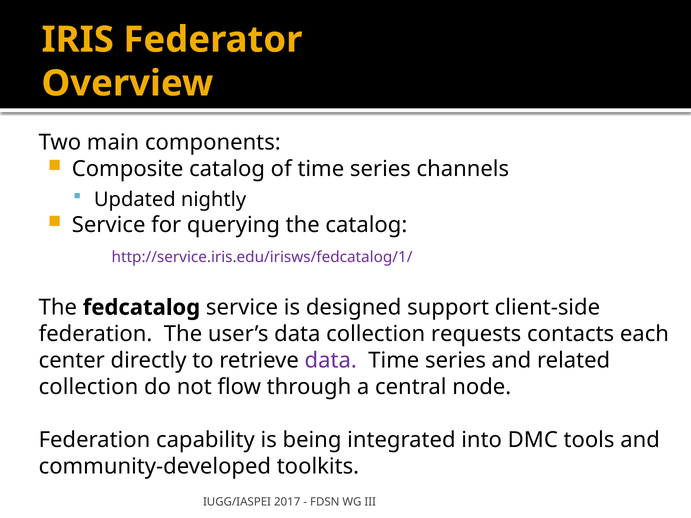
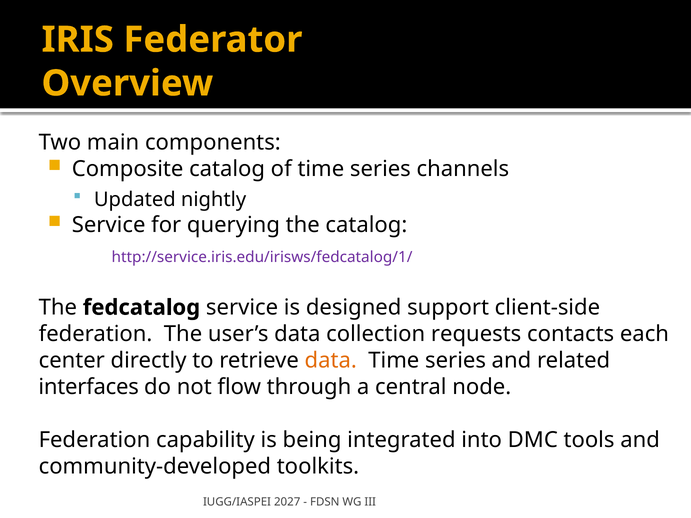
data at (331, 361) colour: purple -> orange
collection at (88, 387): collection -> interfaces
2017: 2017 -> 2027
